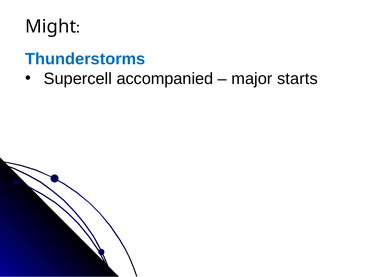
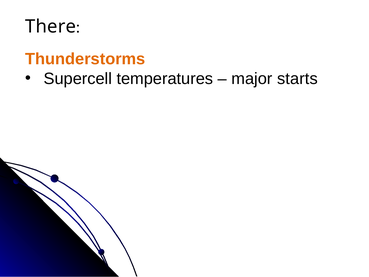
Might: Might -> There
Thunderstorms colour: blue -> orange
accompanied: accompanied -> temperatures
